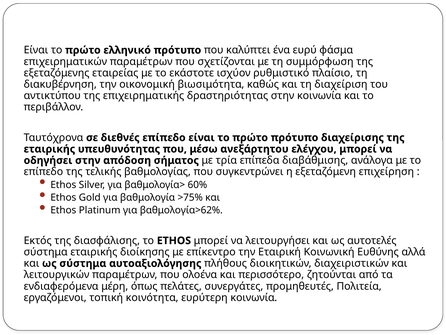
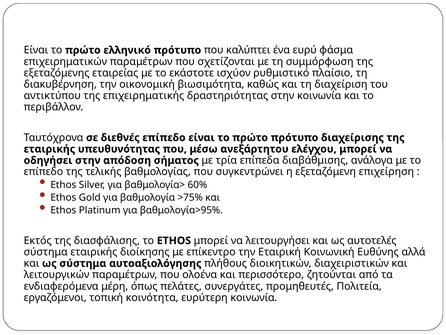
βαθμολογία>62%: βαθμολογία>62% -> βαθμολογία>95%
